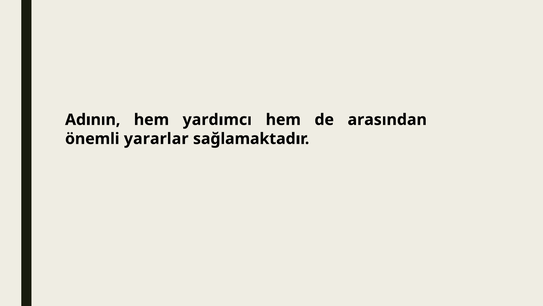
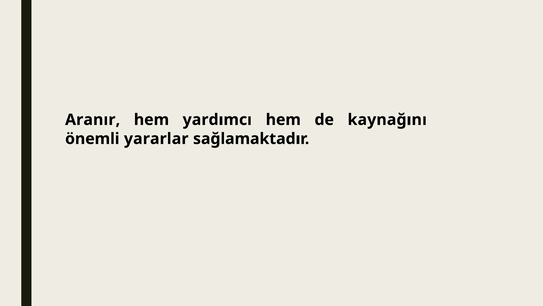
Adının: Adının -> Aranır
arasından: arasından -> kaynağını
